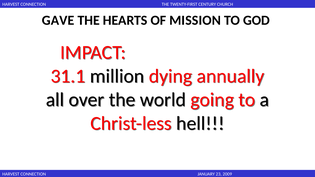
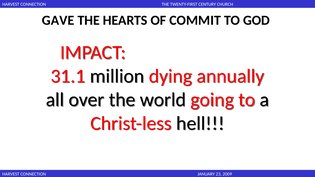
MISSION: MISSION -> COMMIT
